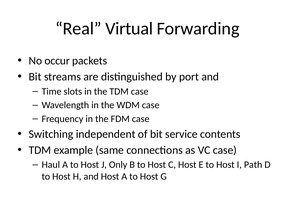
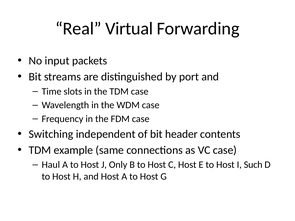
occur: occur -> input
service: service -> header
Path: Path -> Such
